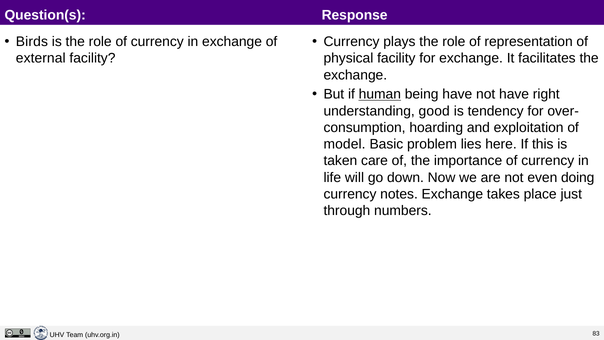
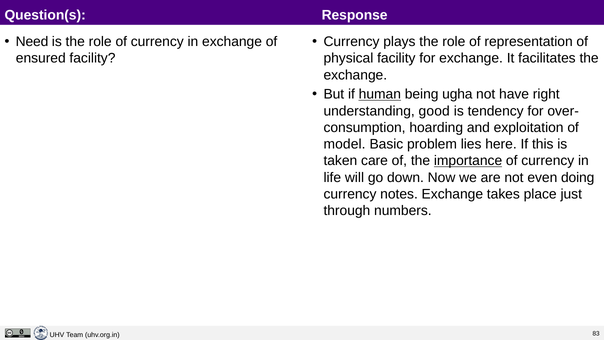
Birds: Birds -> Need
external: external -> ensured
being have: have -> ugha
importance underline: none -> present
